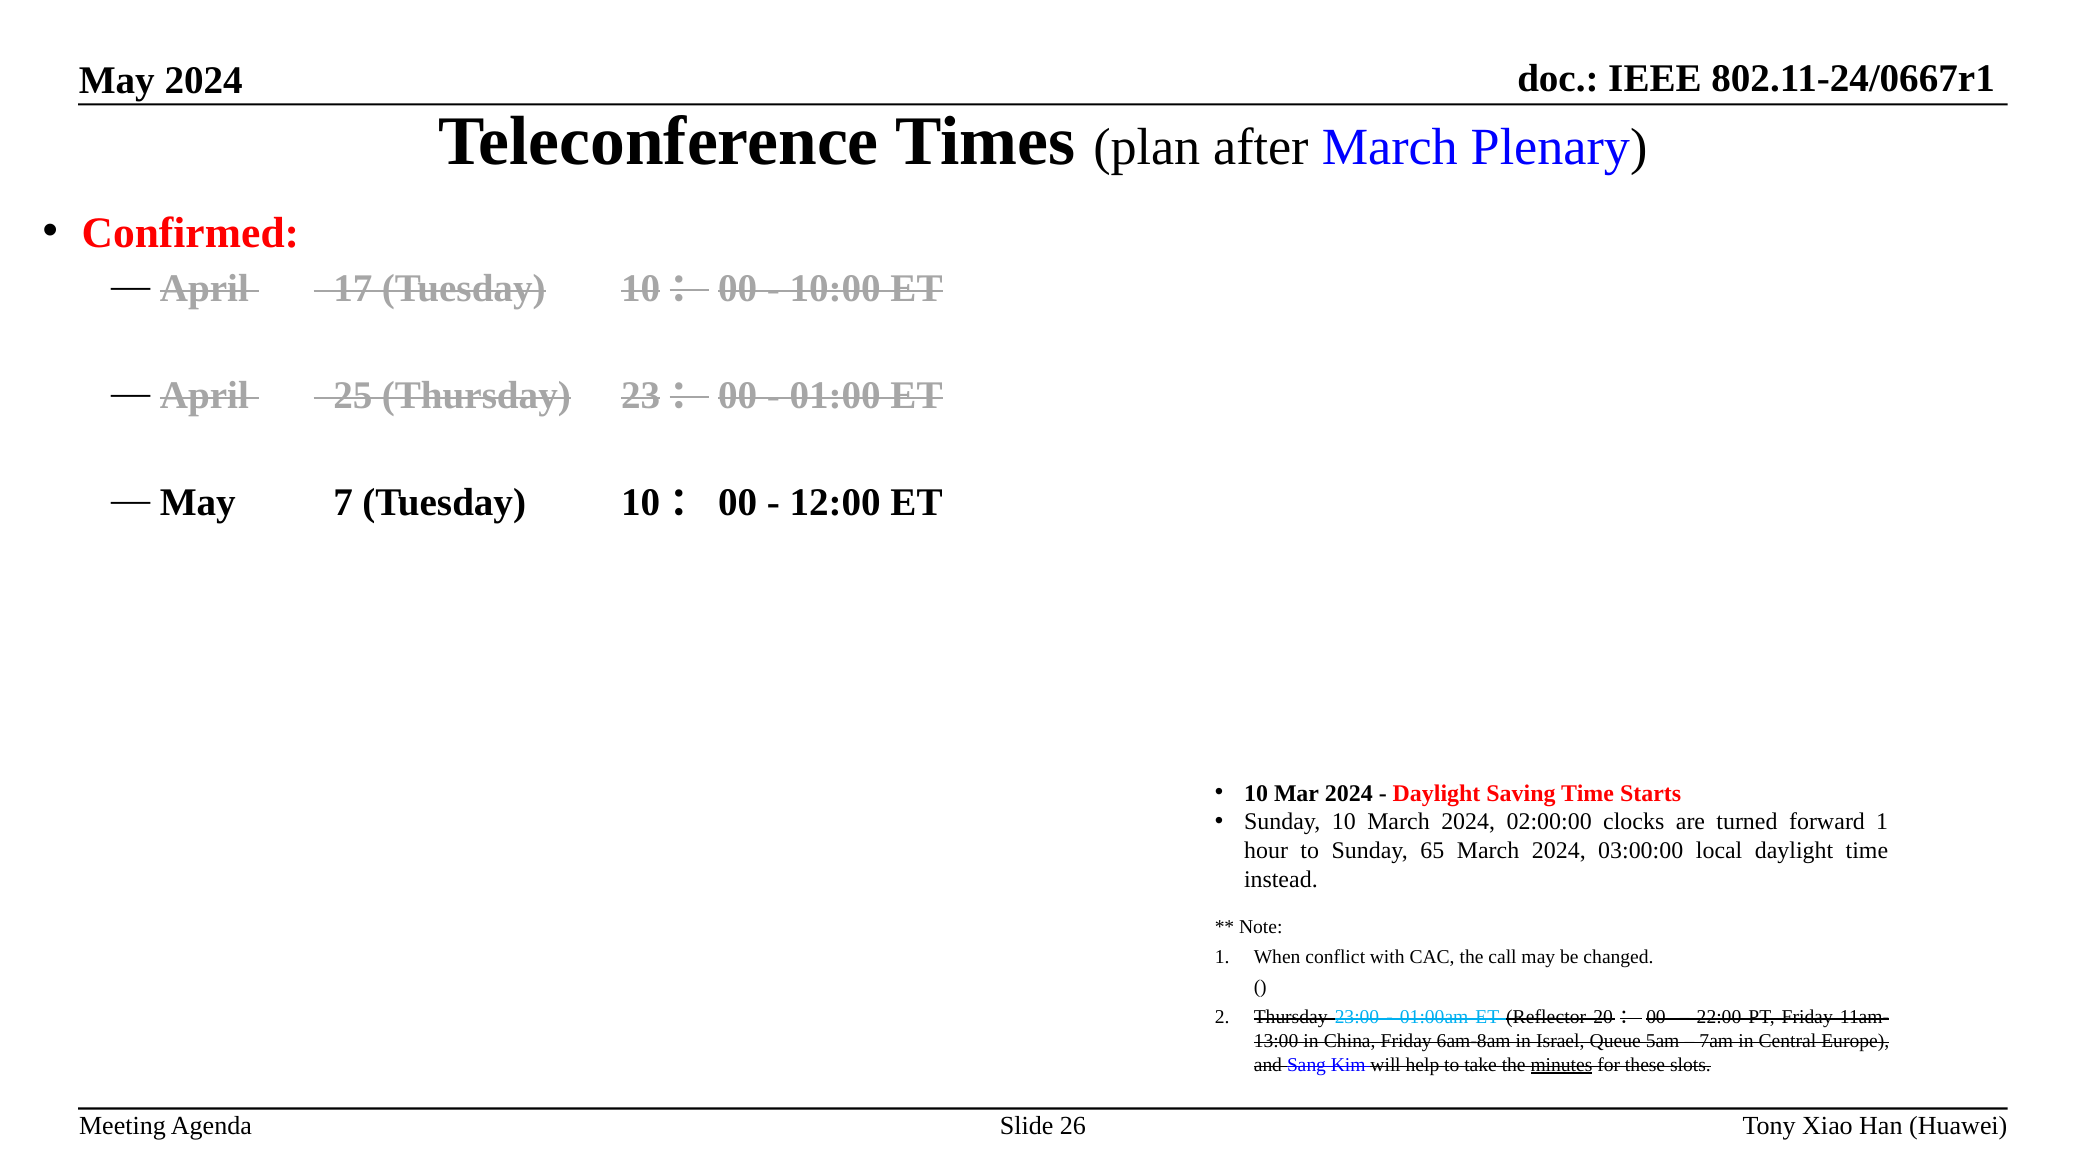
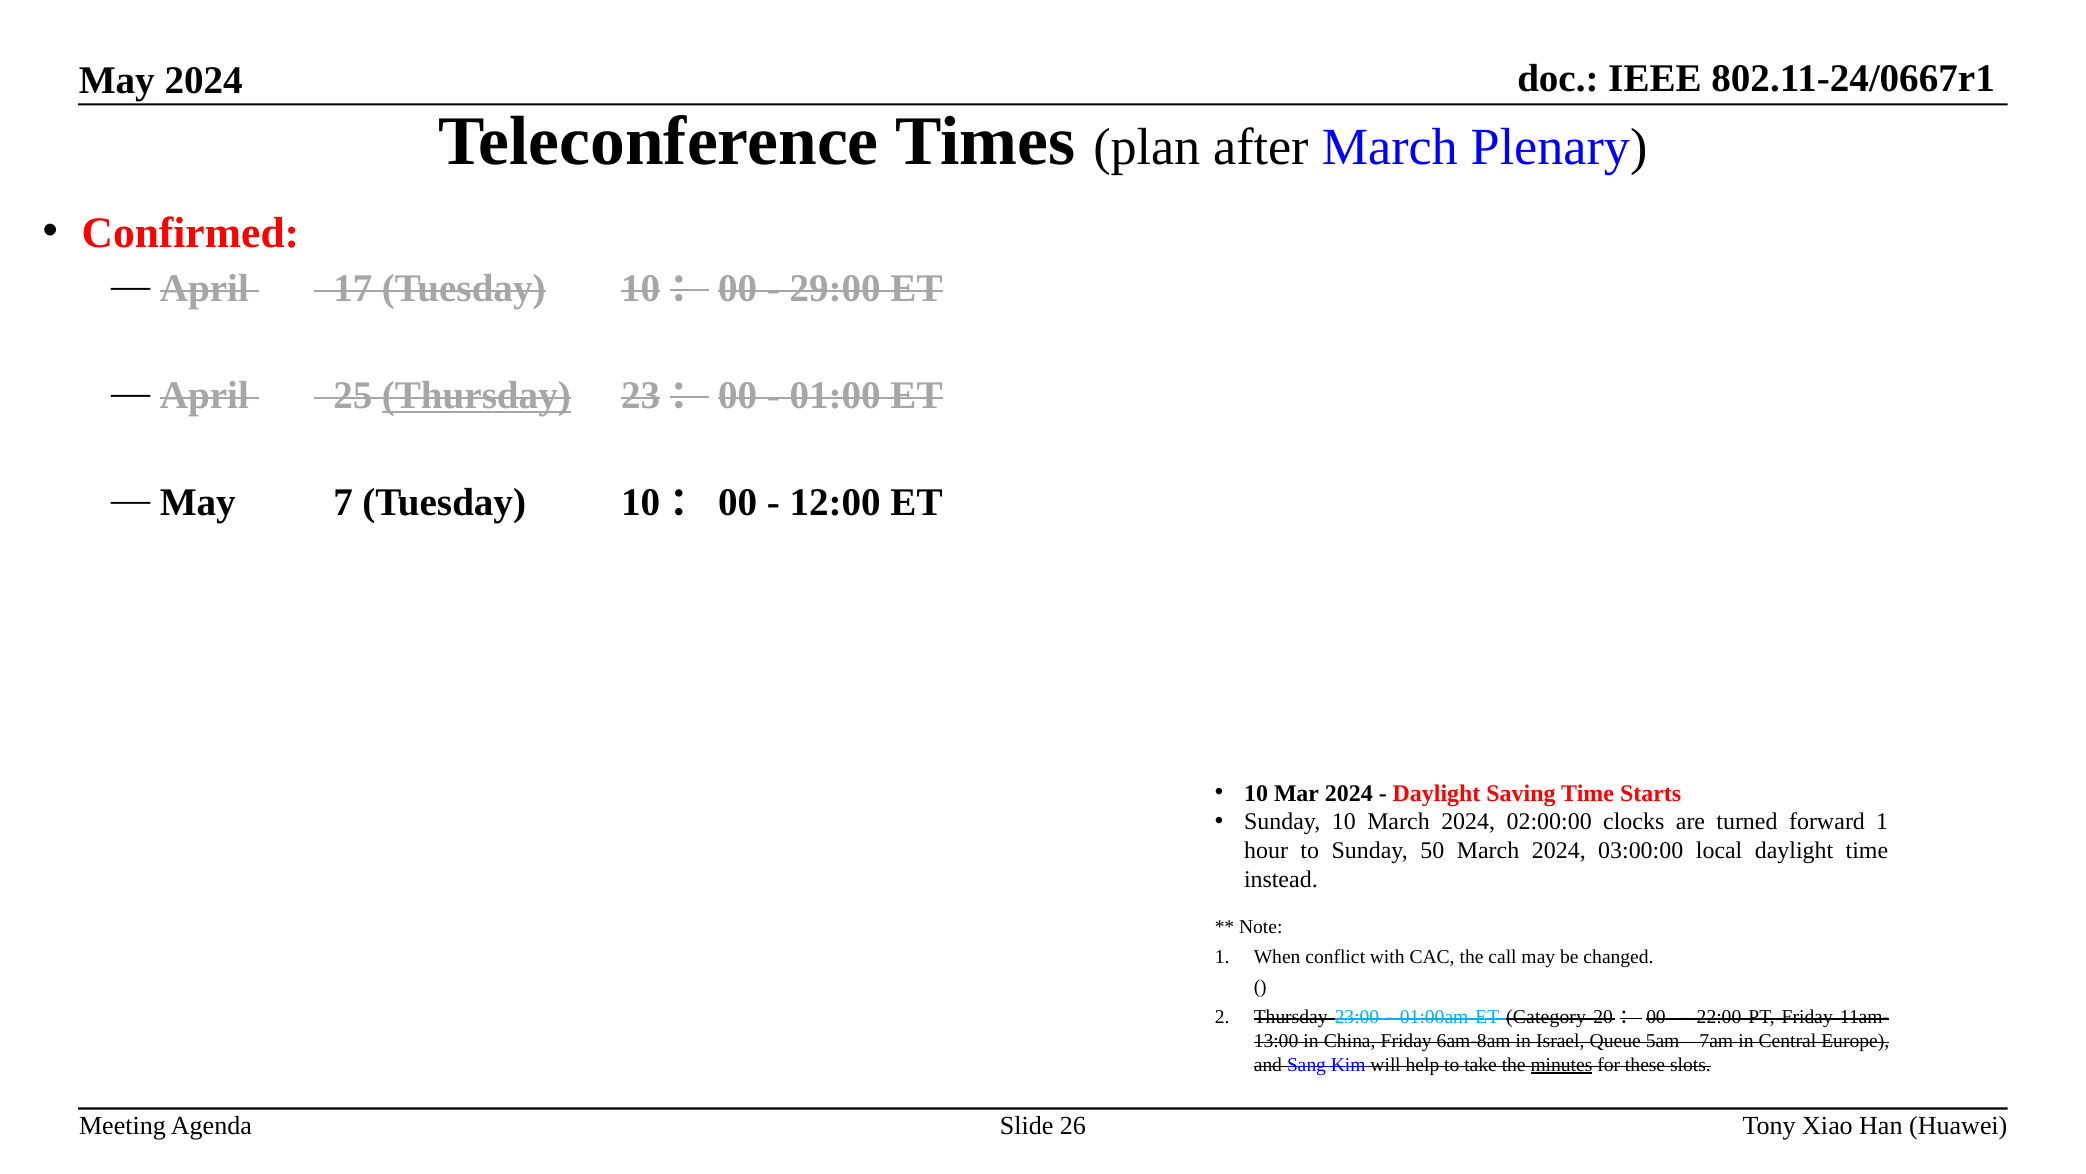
10:00: 10:00 -> 29:00
Thursday at (476, 395) underline: none -> present
65: 65 -> 50
Reflector: Reflector -> Category
